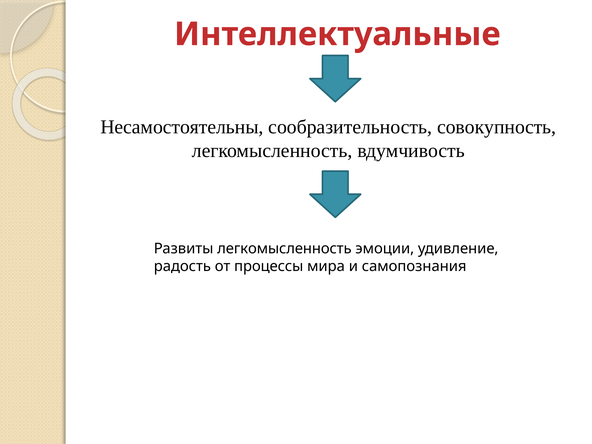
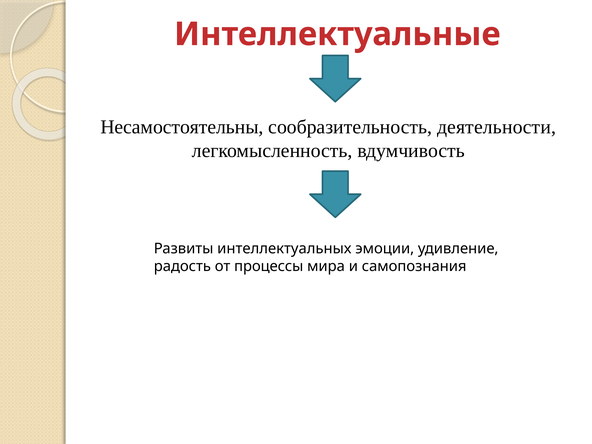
совокупность: совокупность -> деятельности
Развиты легкомысленность: легкомысленность -> интеллектуальных
